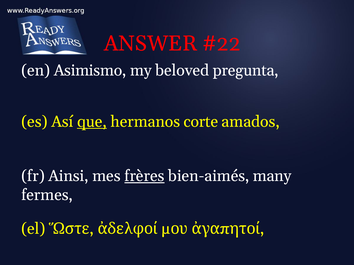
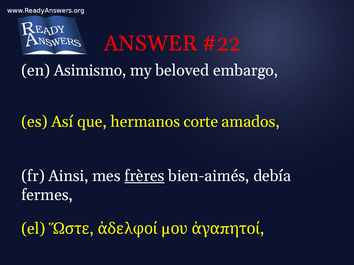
pregunta: pregunta -> embargo
que underline: present -> none
many: many -> debía
